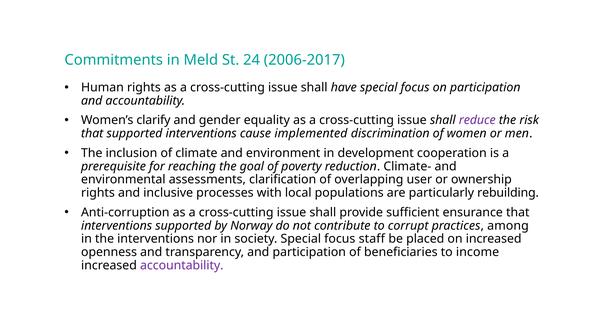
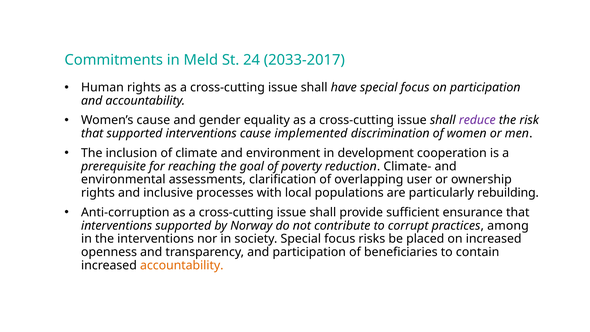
2006-2017: 2006-2017 -> 2033-2017
Women’s clarify: clarify -> cause
staff: staff -> risks
income: income -> contain
accountability at (182, 265) colour: purple -> orange
